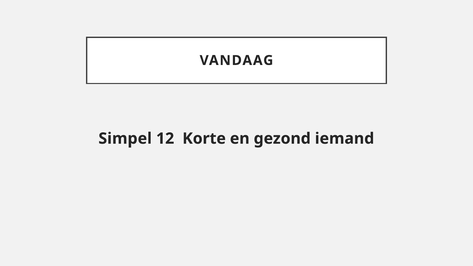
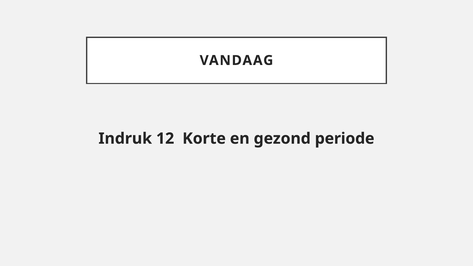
Simpel: Simpel -> Indruk
iemand: iemand -> periode
